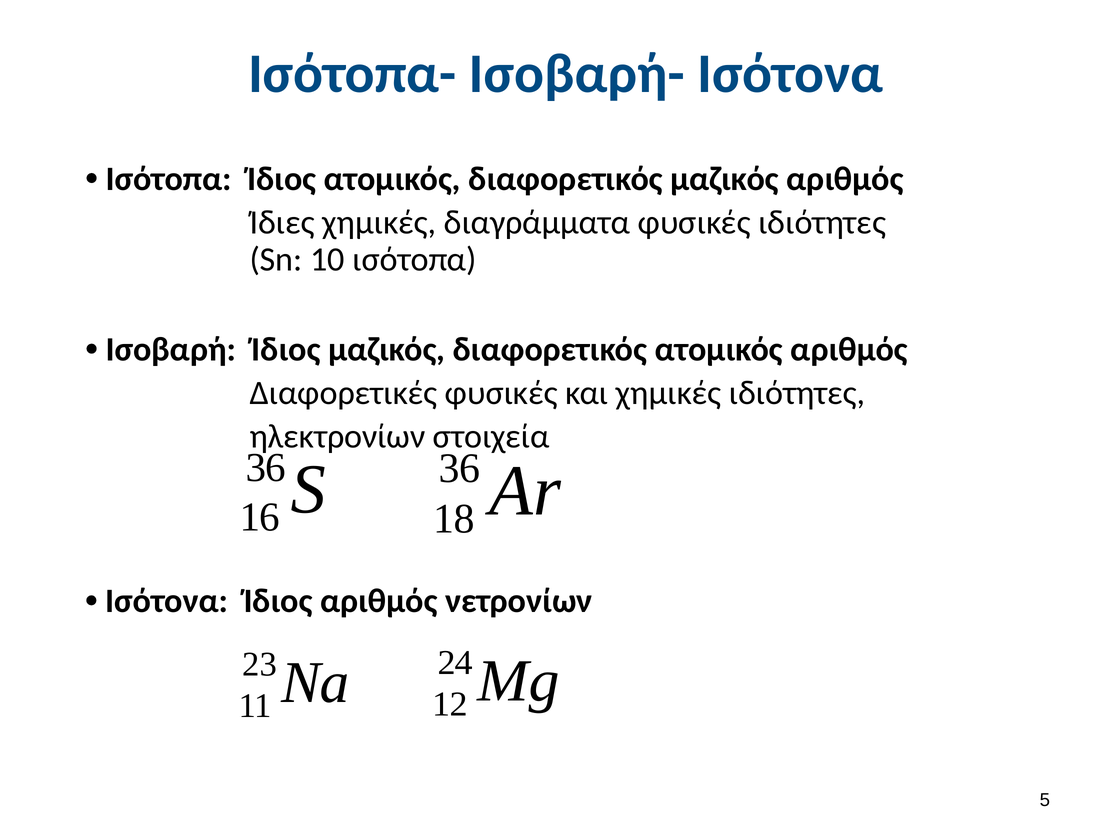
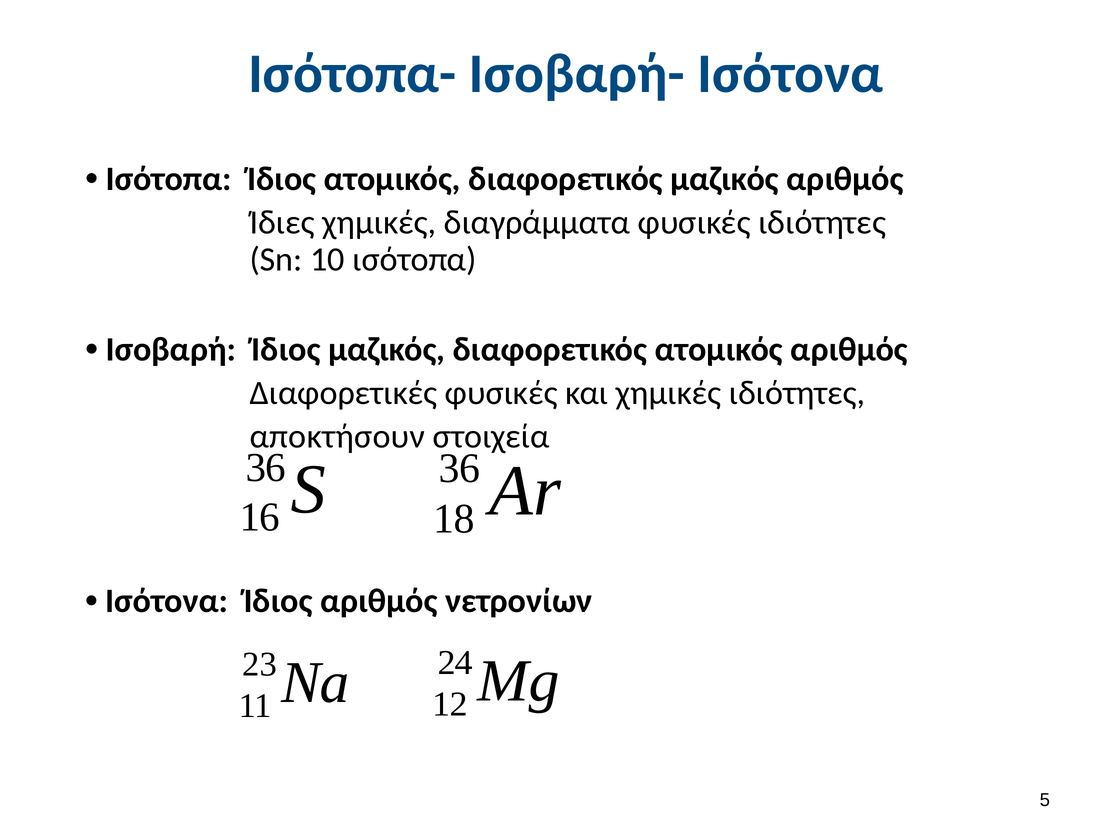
ηλεκτρονίων: ηλεκτρονίων -> αποκτήσουν
